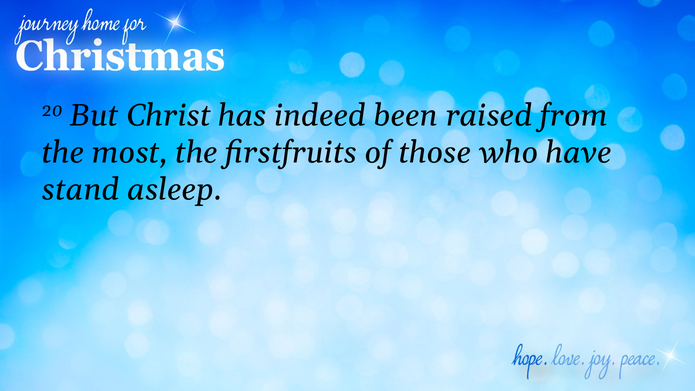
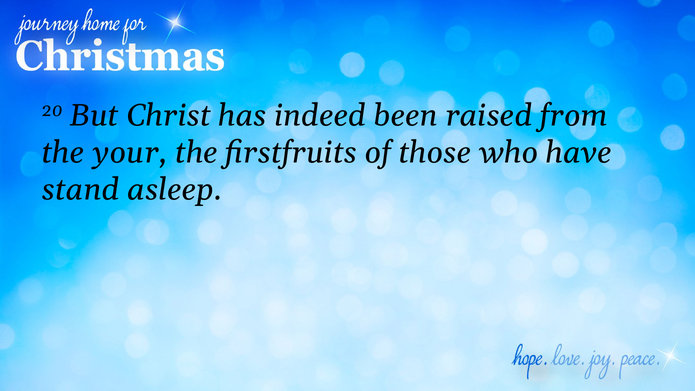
most: most -> your
